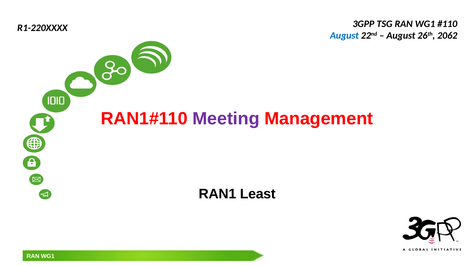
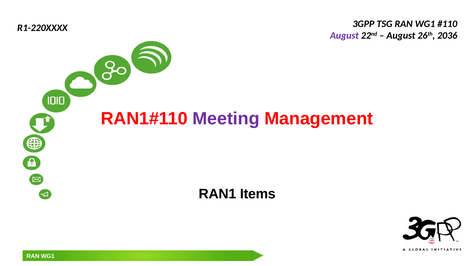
August at (344, 36) colour: blue -> purple
2062: 2062 -> 2036
Least: Least -> Items
